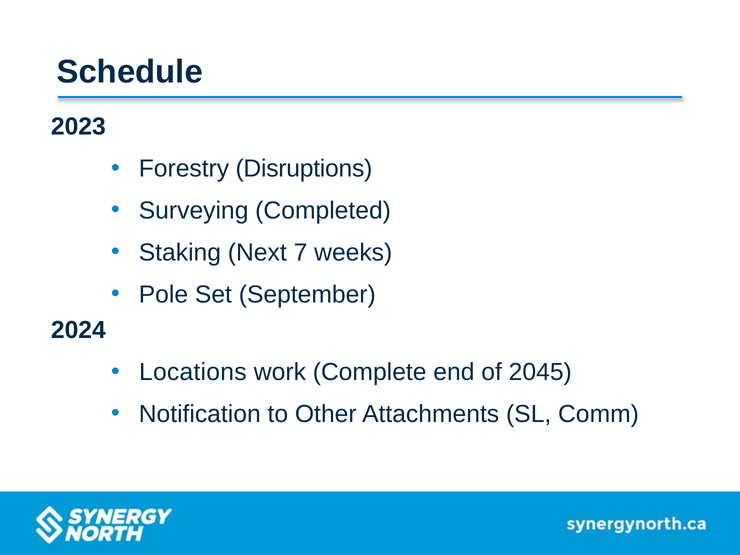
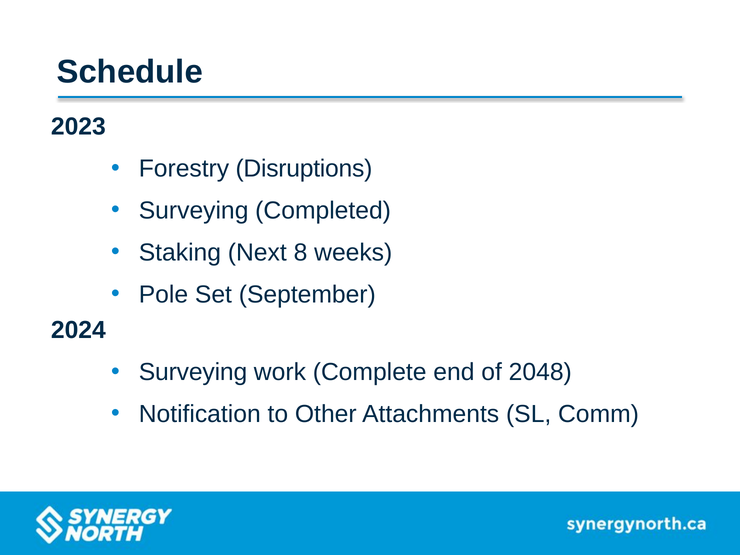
7: 7 -> 8
Locations at (193, 372): Locations -> Surveying
2045: 2045 -> 2048
